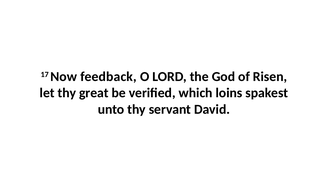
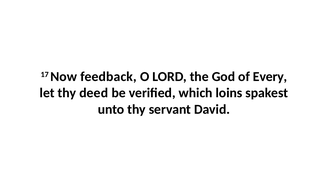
Risen: Risen -> Every
great: great -> deed
